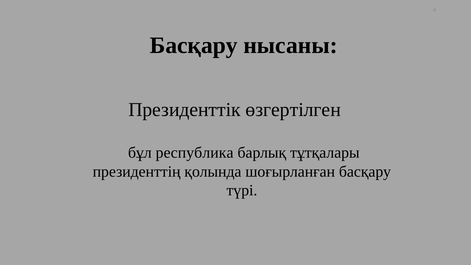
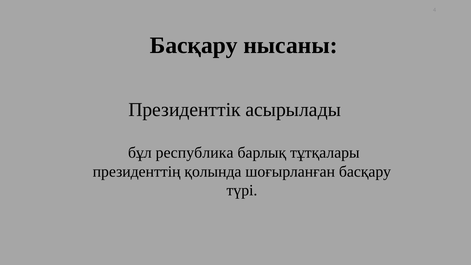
өзгертілген: өзгертілген -> асырылады
